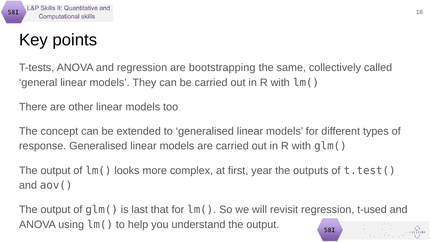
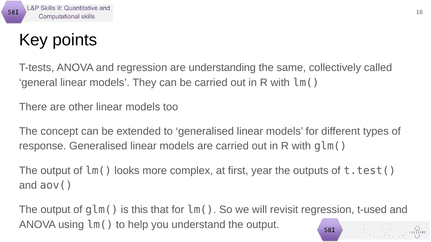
bootstrapping: bootstrapping -> understanding
last: last -> this
